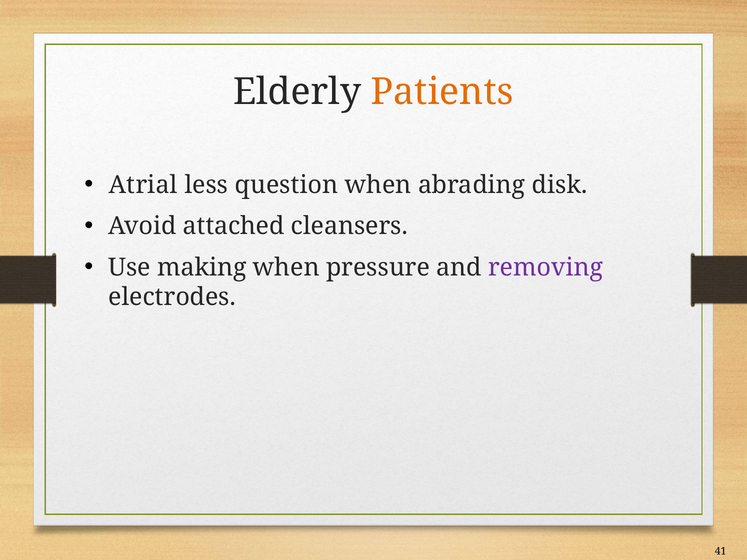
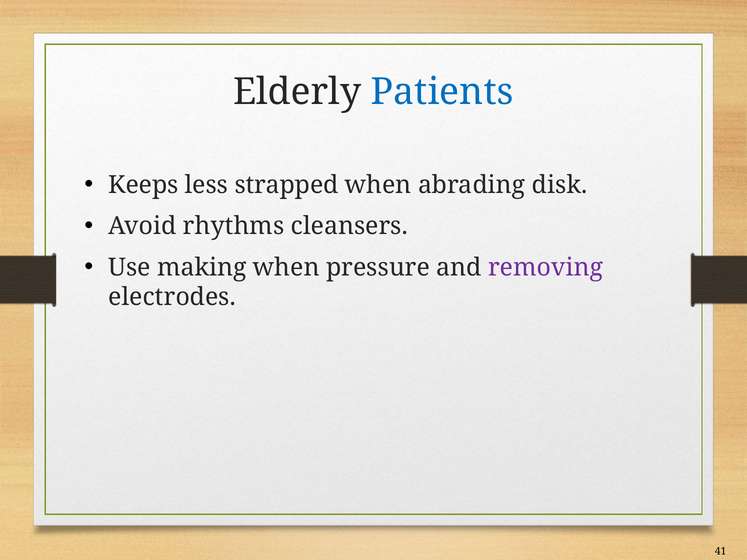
Patients colour: orange -> blue
Atrial: Atrial -> Keeps
question: question -> strapped
attached: attached -> rhythms
